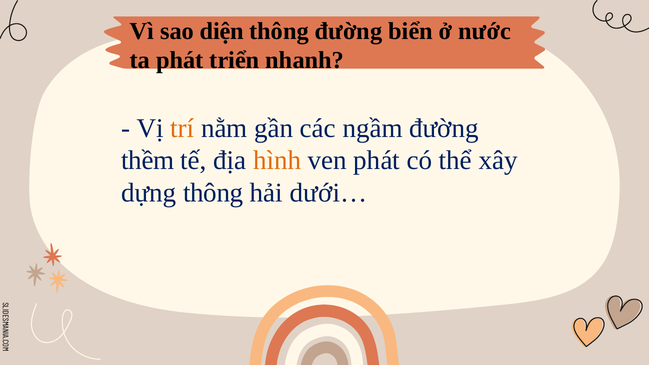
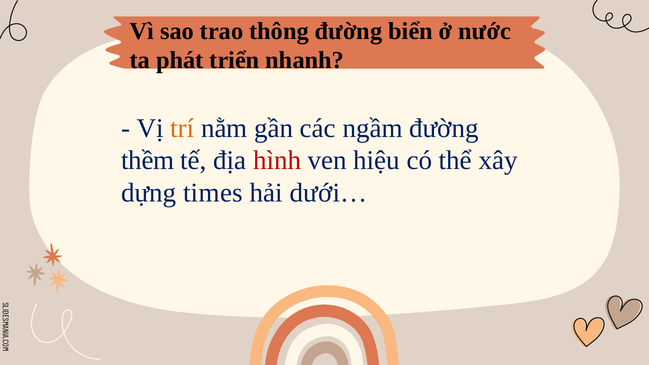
diện: diện -> trao
hình colour: orange -> red
ven phát: phát -> hiệu
dựng thông: thông -> times
